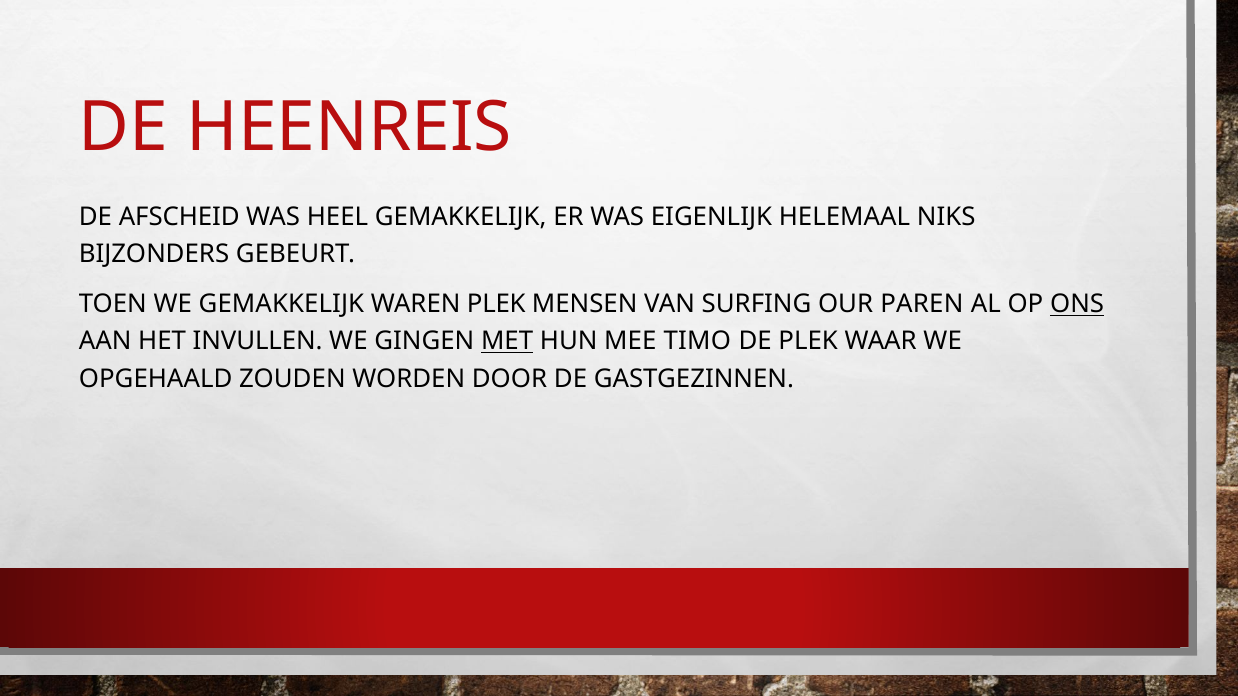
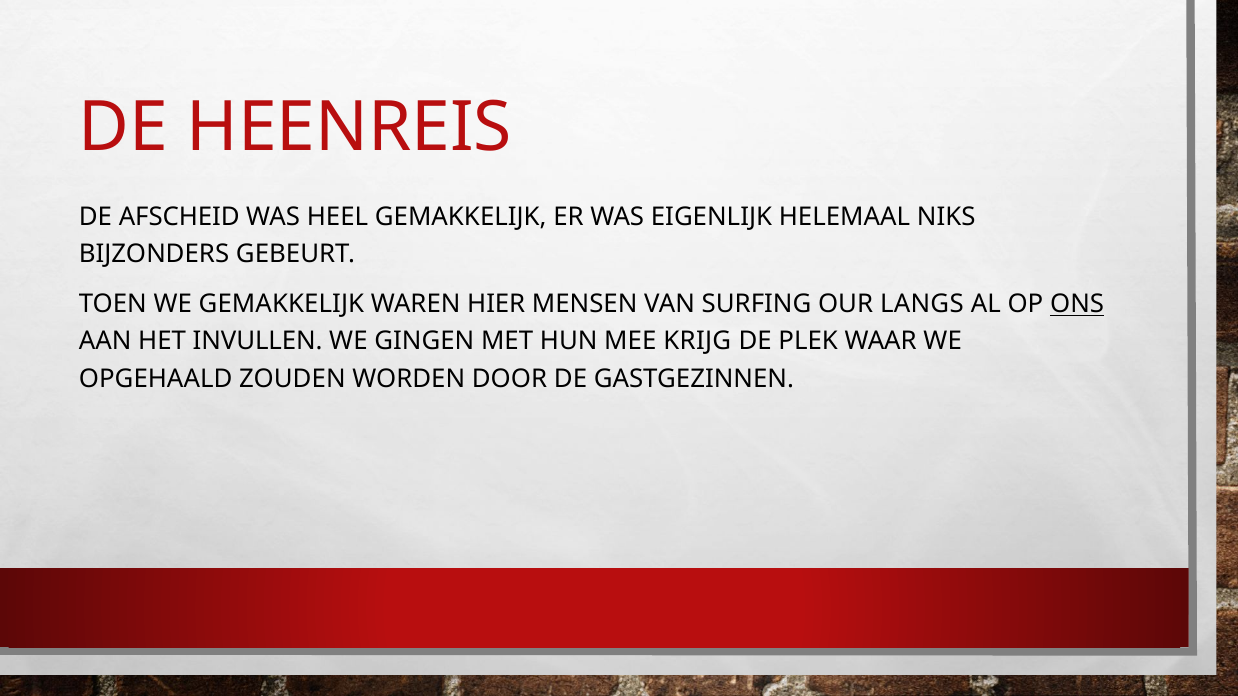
WAREN PLEK: PLEK -> HIER
PAREN: PAREN -> LANGS
MET underline: present -> none
TIMO: TIMO -> KRIJG
